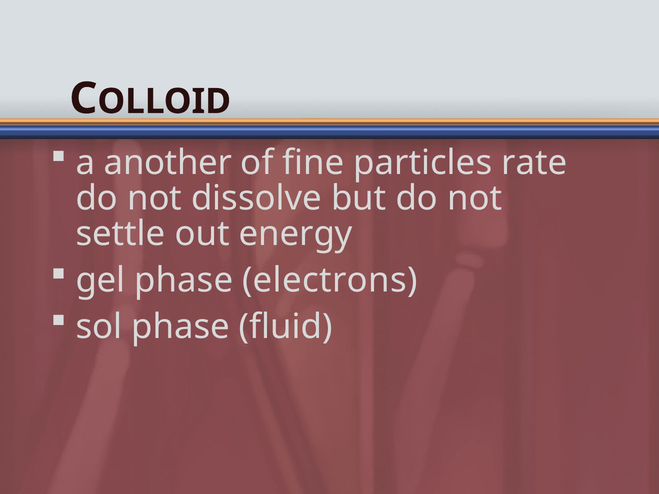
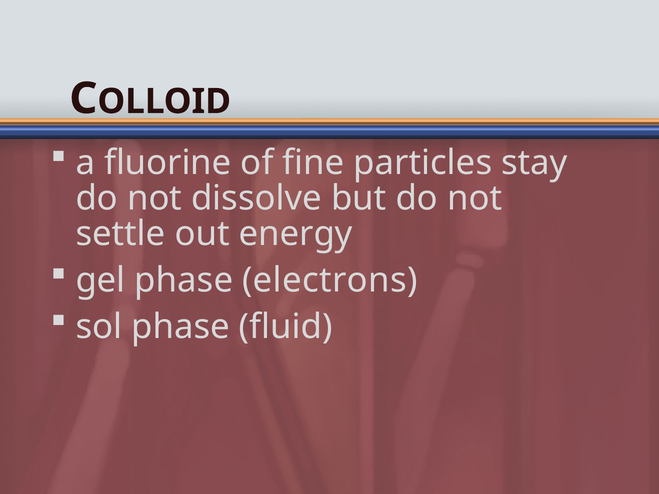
another: another -> fluorine
rate: rate -> stay
